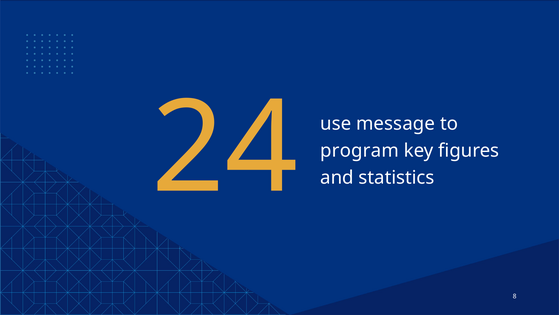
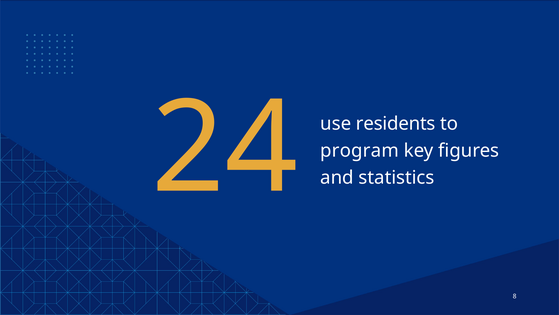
message: message -> residents
